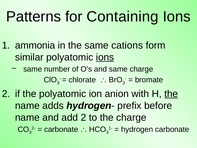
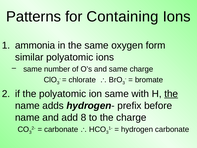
cations: cations -> oxygen
ions at (105, 57) underline: present -> none
ion anion: anion -> same
add 2: 2 -> 8
